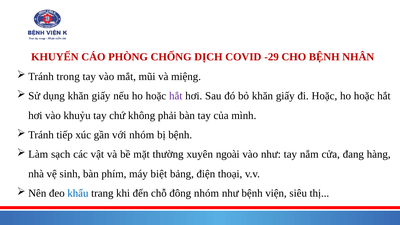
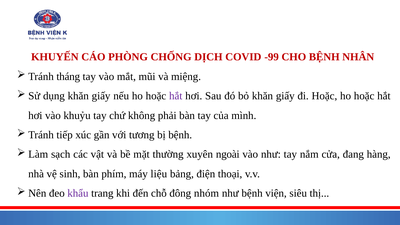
-29: -29 -> -99
trong: trong -> tháng
với nhóm: nhóm -> tương
biệt: biệt -> liệu
khẩu colour: blue -> purple
